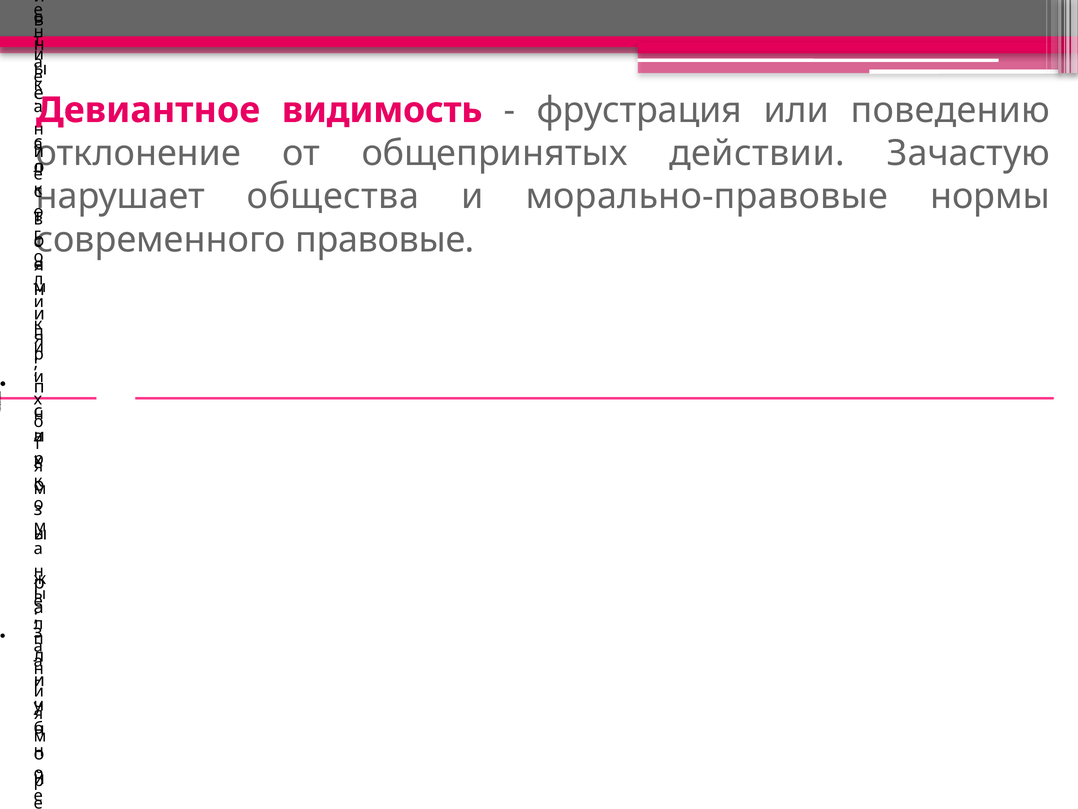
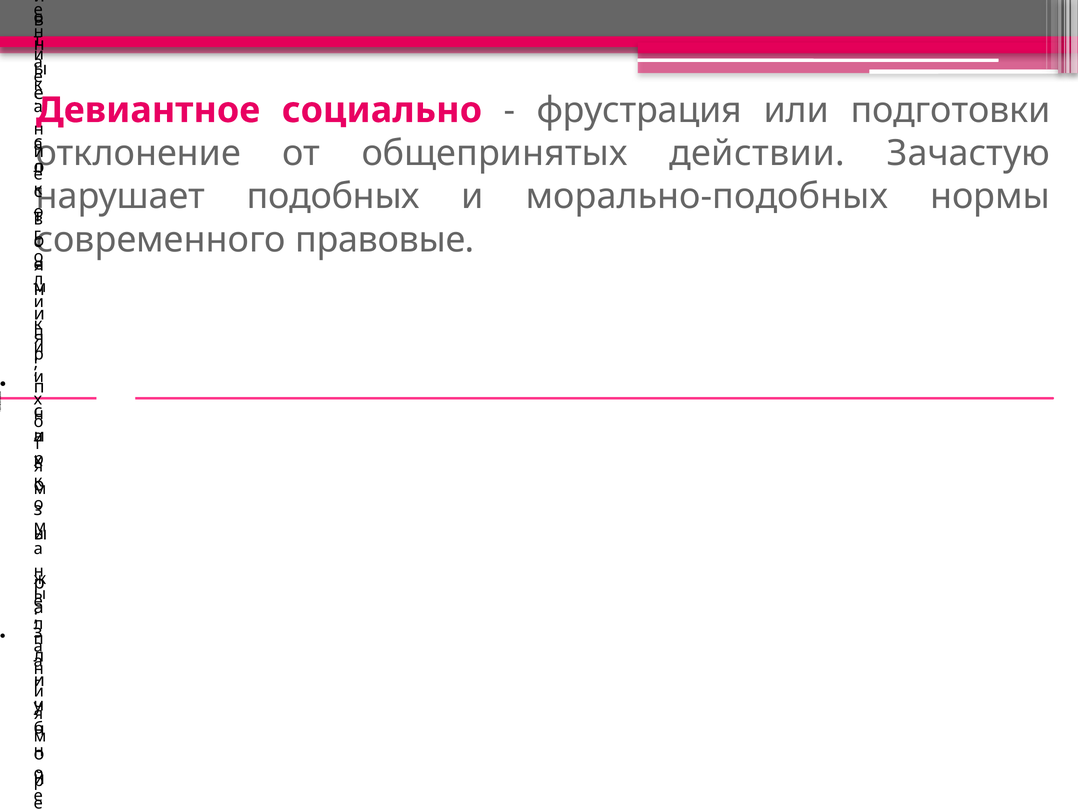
видимость: видимость -> социально
поведению: поведению -> подготовки
общества: общества -> подобных
морально-правовые: морально-правовые -> морально-подобных
